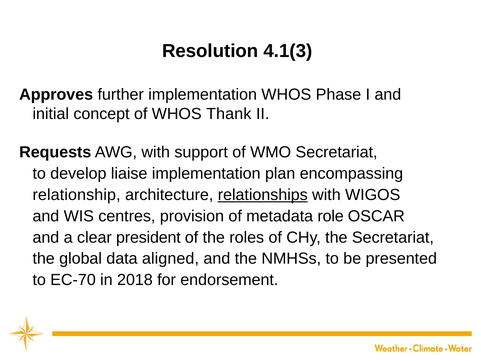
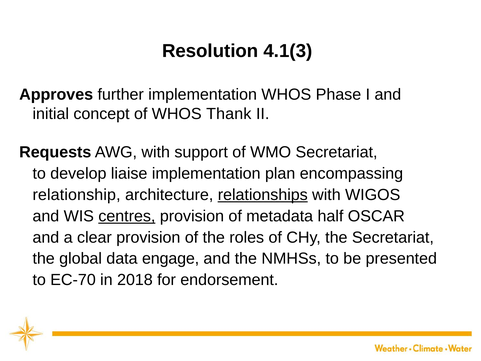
centres underline: none -> present
role: role -> half
clear president: president -> provision
aligned: aligned -> engage
